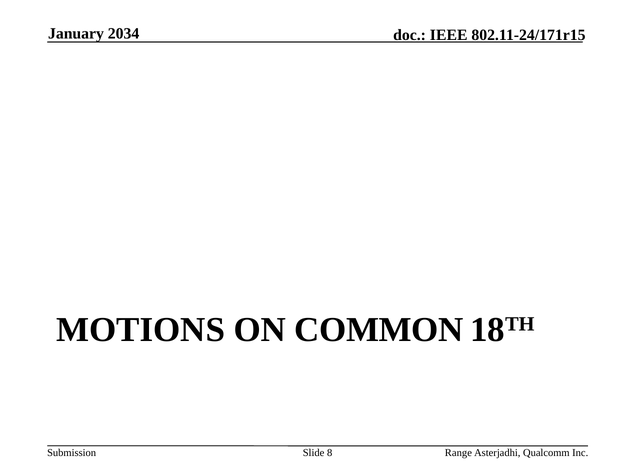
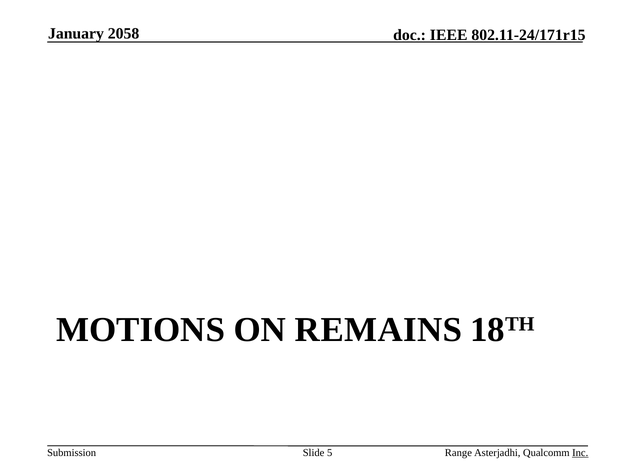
2034: 2034 -> 2058
COMMON: COMMON -> REMAINS
8: 8 -> 5
Inc underline: none -> present
